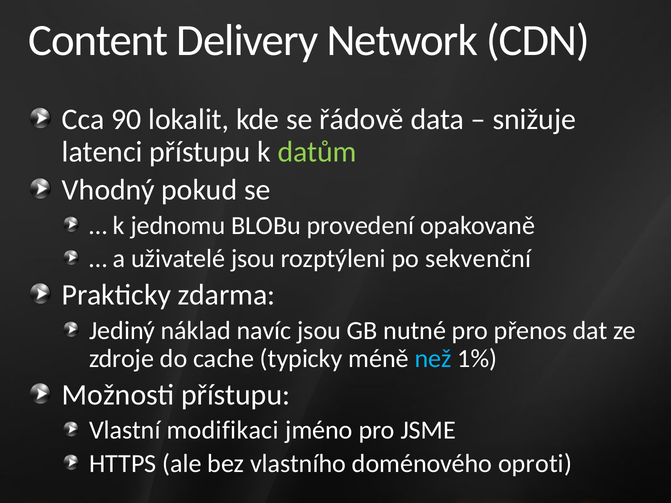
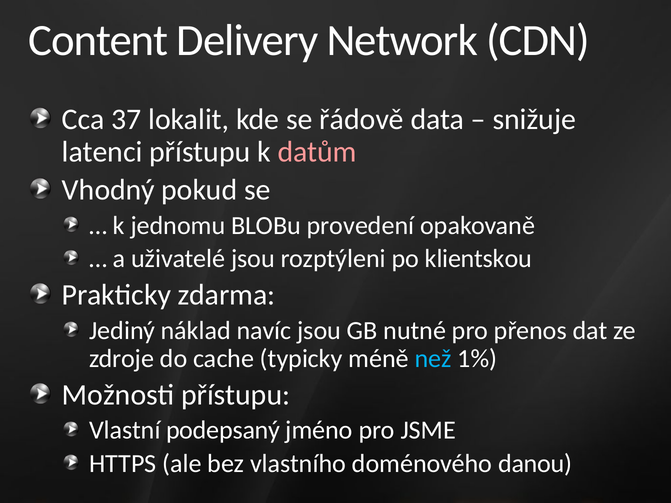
90: 90 -> 37
datům colour: light green -> pink
sekvenční: sekvenční -> klientskou
modifikaci: modifikaci -> podepsaný
oproti: oproti -> danou
